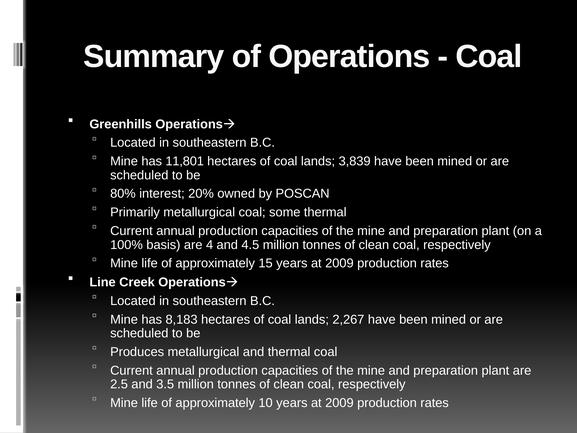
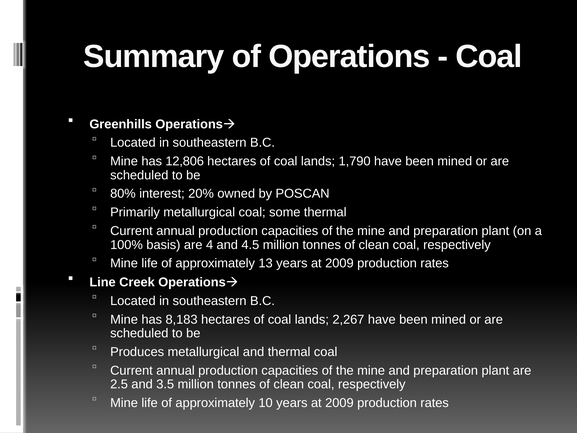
11,801: 11,801 -> 12,806
3,839: 3,839 -> 1,790
15: 15 -> 13
